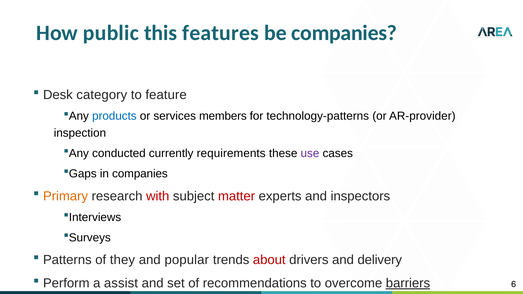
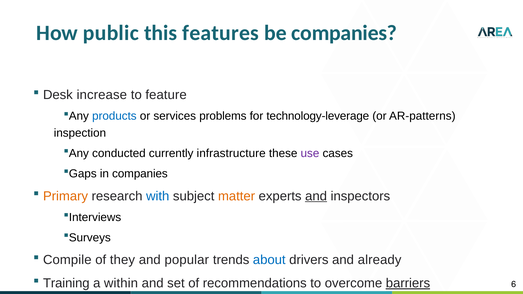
category: category -> increase
members: members -> problems
technology-patterns: technology-patterns -> technology-leverage
AR-provider: AR-provider -> AR-patterns
requirements: requirements -> infrastructure
with colour: red -> blue
matter colour: red -> orange
and at (316, 196) underline: none -> present
Patterns: Patterns -> Compile
about colour: red -> blue
delivery: delivery -> already
Perform: Perform -> Training
assist: assist -> within
